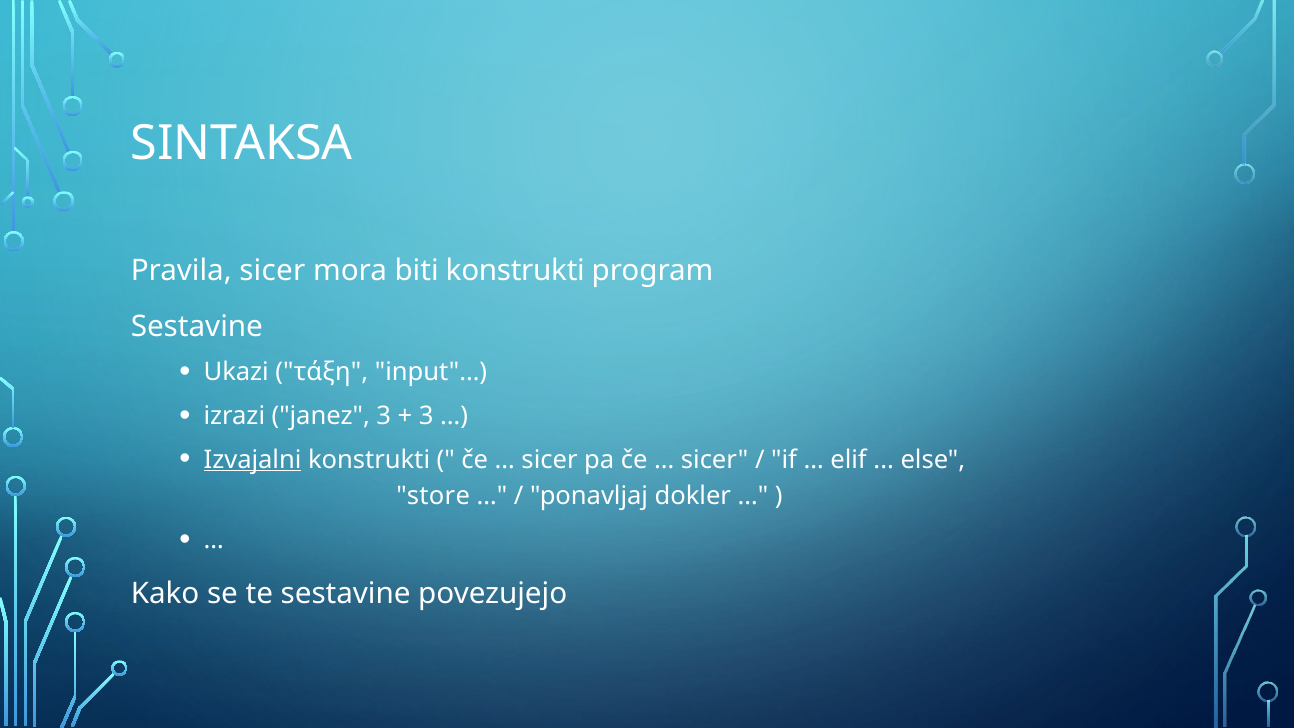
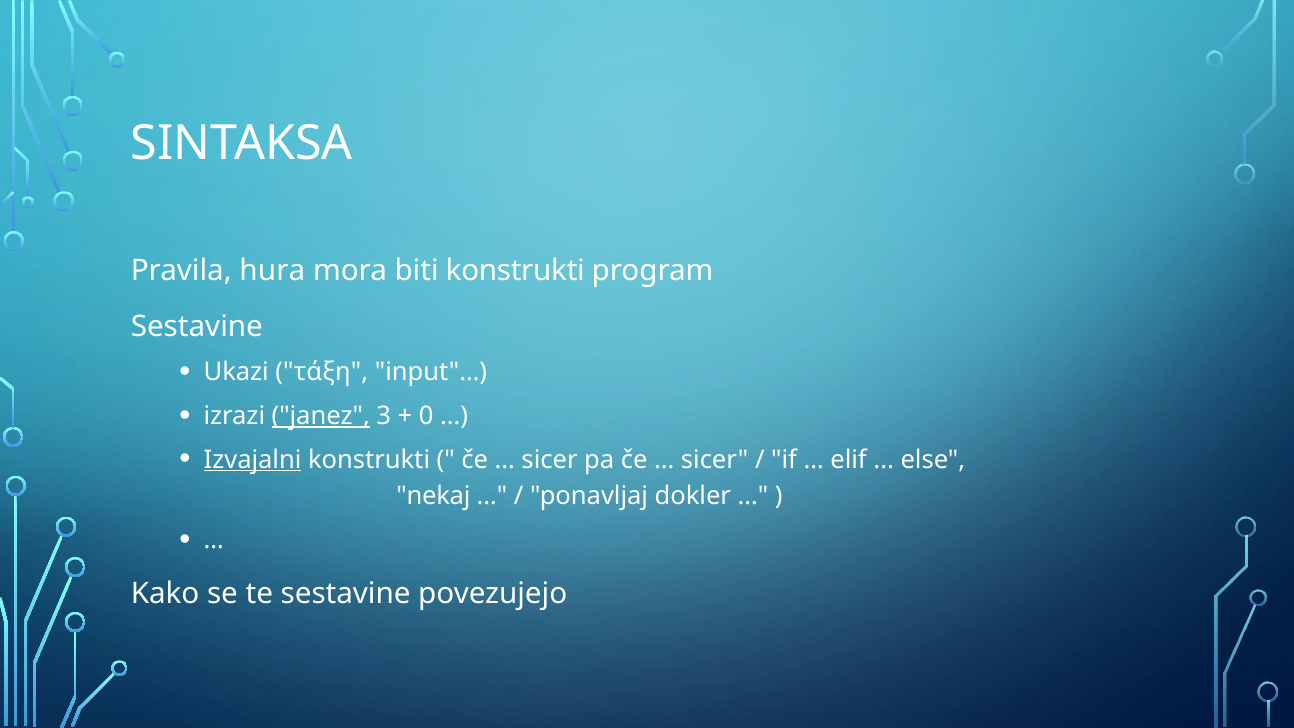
Pravila sicer: sicer -> hura
janez underline: none -> present
3 at (426, 416): 3 -> 0
store: store -> nekaj
